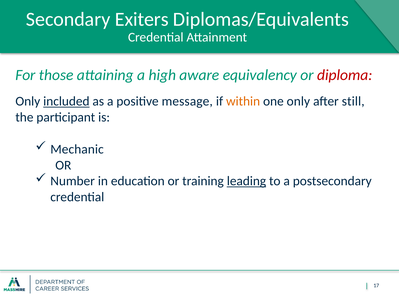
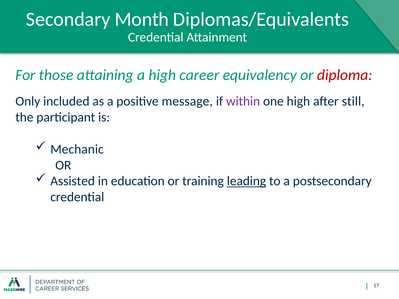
Exiters: Exiters -> Month
aware: aware -> career
included underline: present -> none
within colour: orange -> purple
one only: only -> high
Number: Number -> Assisted
